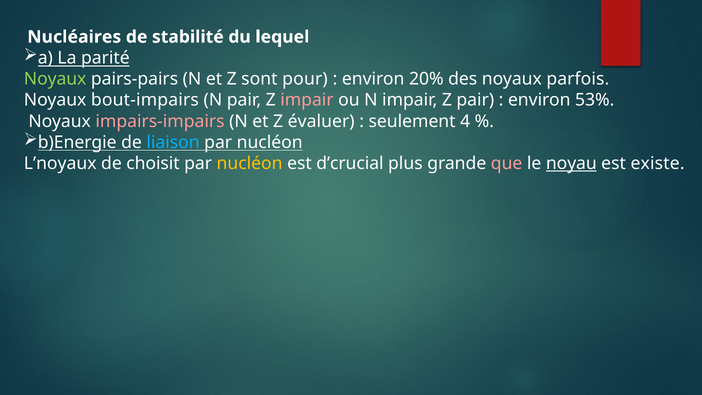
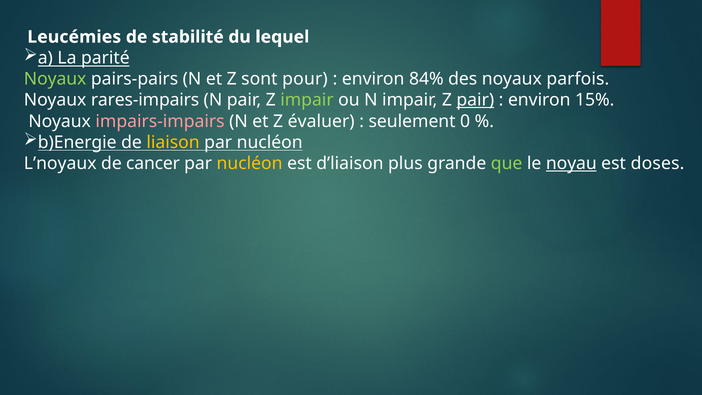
Nucléaires: Nucléaires -> Leucémies
20%: 20% -> 84%
bout-impairs: bout-impairs -> rares-impairs
impair at (307, 100) colour: pink -> light green
pair at (475, 100) underline: none -> present
53%: 53% -> 15%
4: 4 -> 0
liaison colour: light blue -> yellow
choisit: choisit -> cancer
d’crucial: d’crucial -> d’liaison
que colour: pink -> light green
existe: existe -> doses
